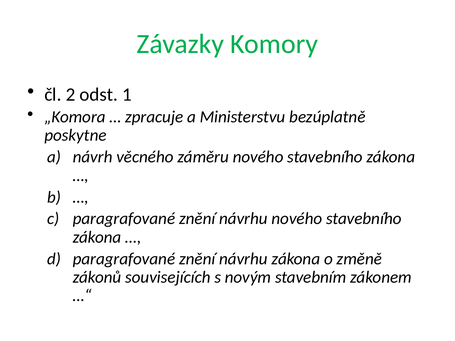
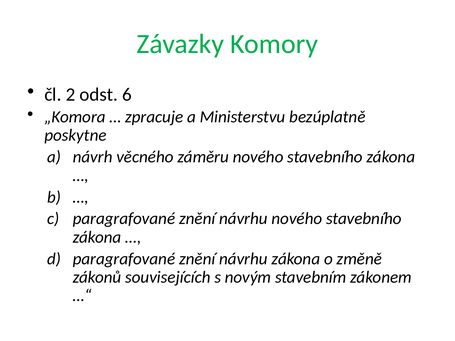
1: 1 -> 6
